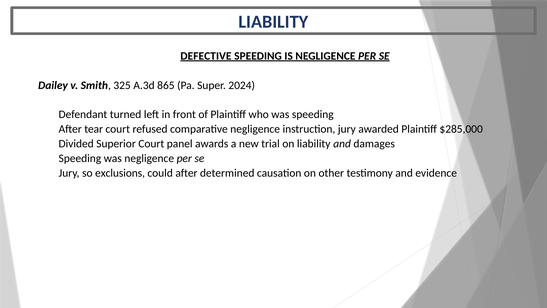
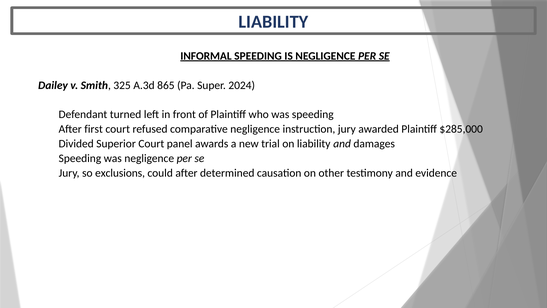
DEFECTIVE: DEFECTIVE -> INFORMAL
tear: tear -> first
